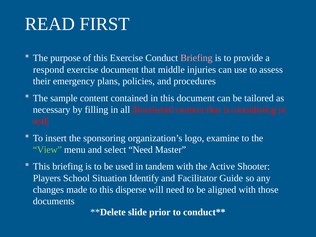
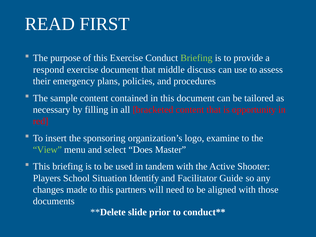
Briefing at (196, 58) colour: pink -> light green
injuries: injuries -> discuss
considering: considering -> opportunity
select Need: Need -> Does
disperse: disperse -> partners
